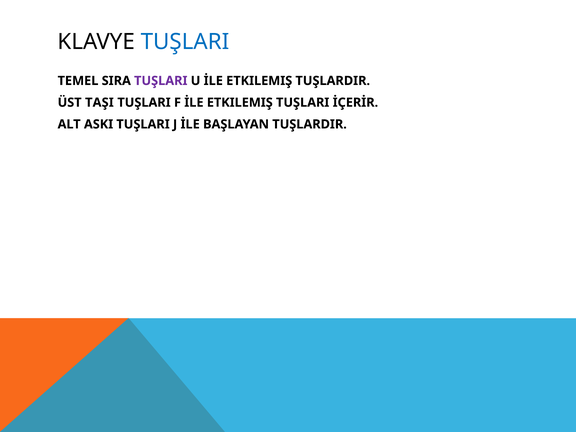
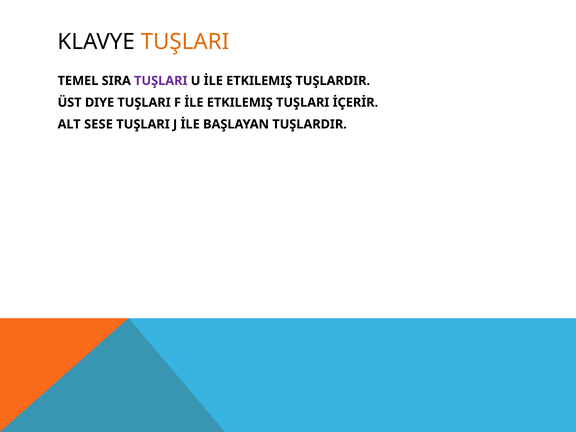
TUŞLARI at (185, 42) colour: blue -> orange
TAŞI: TAŞI -> DIYE
ASKI: ASKI -> SESE
